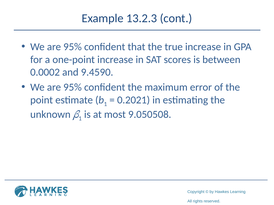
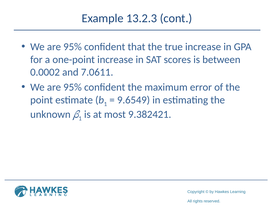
9.4590: 9.4590 -> 7.0611
0.2021: 0.2021 -> 9.6549
9.050508: 9.050508 -> 9.382421
